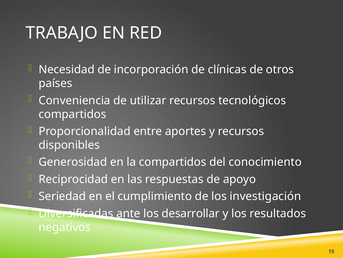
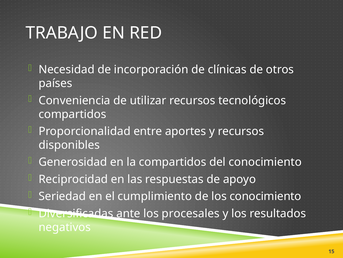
los investigación: investigación -> conocimiento
desarrollar: desarrollar -> procesales
